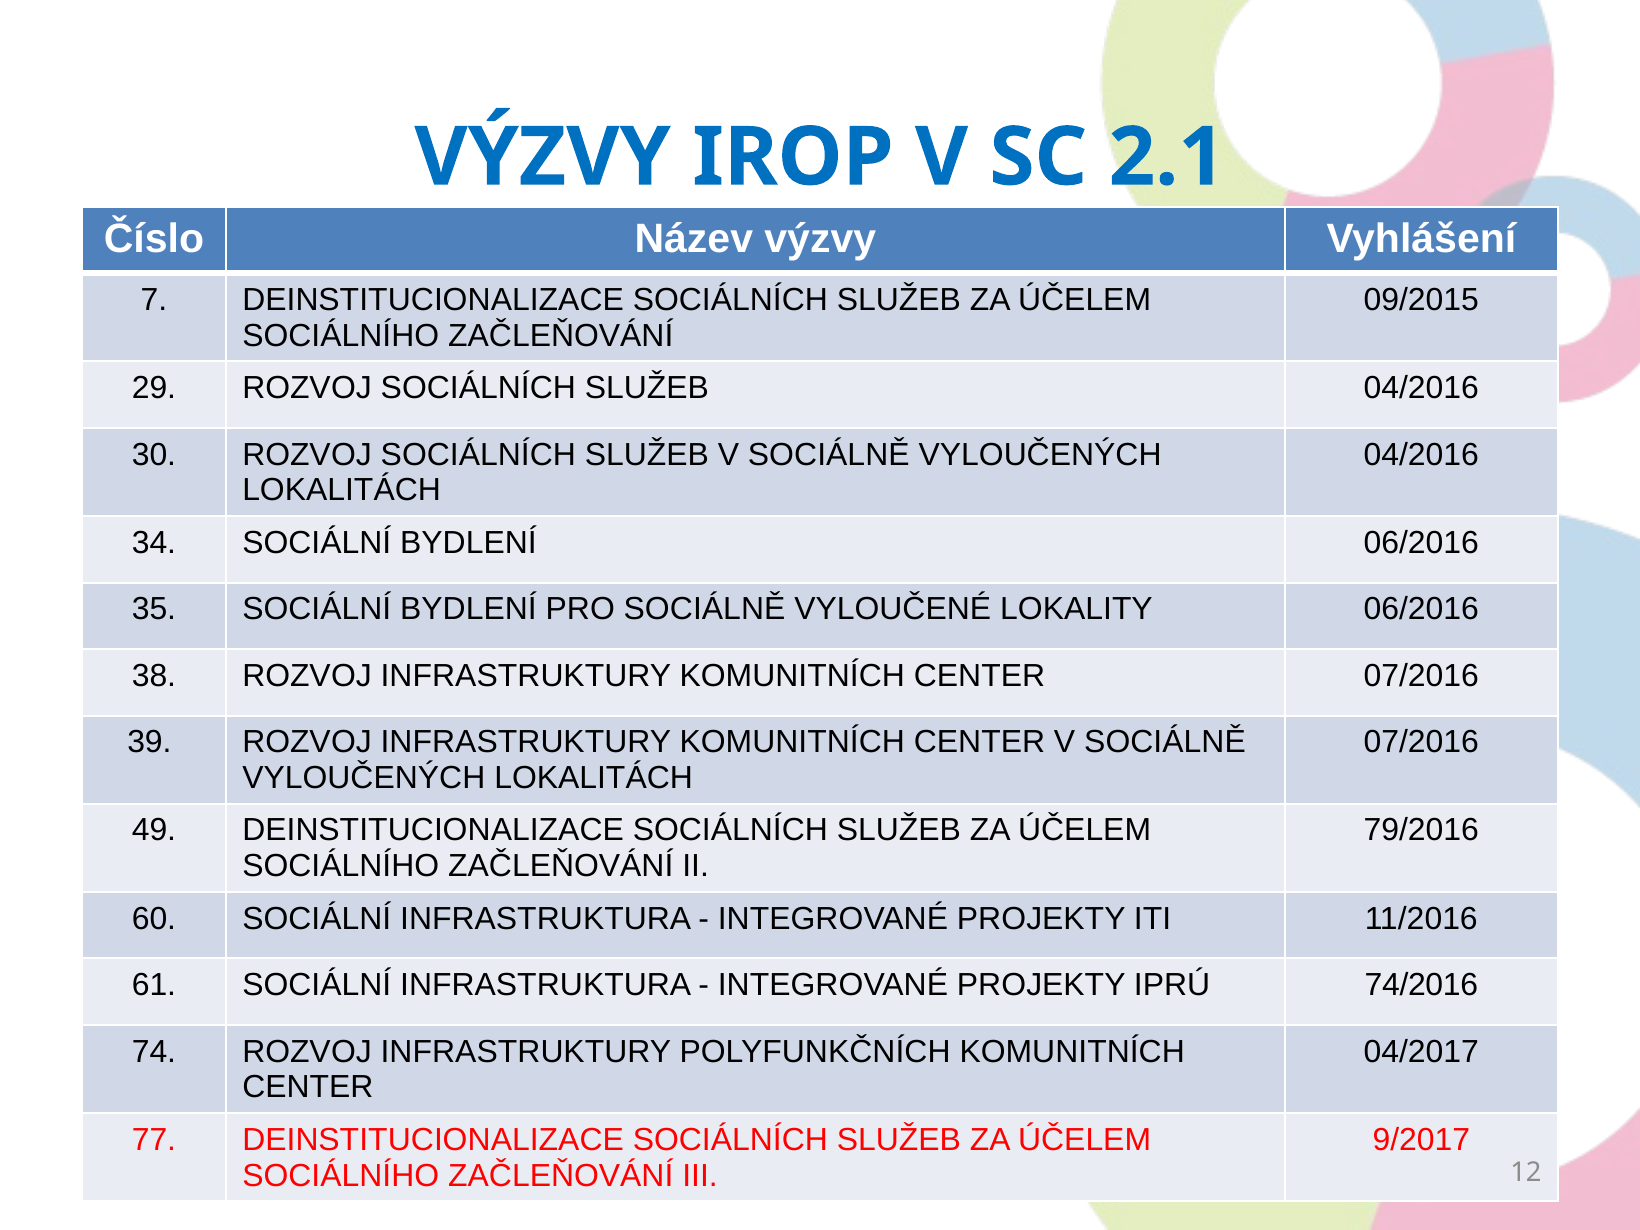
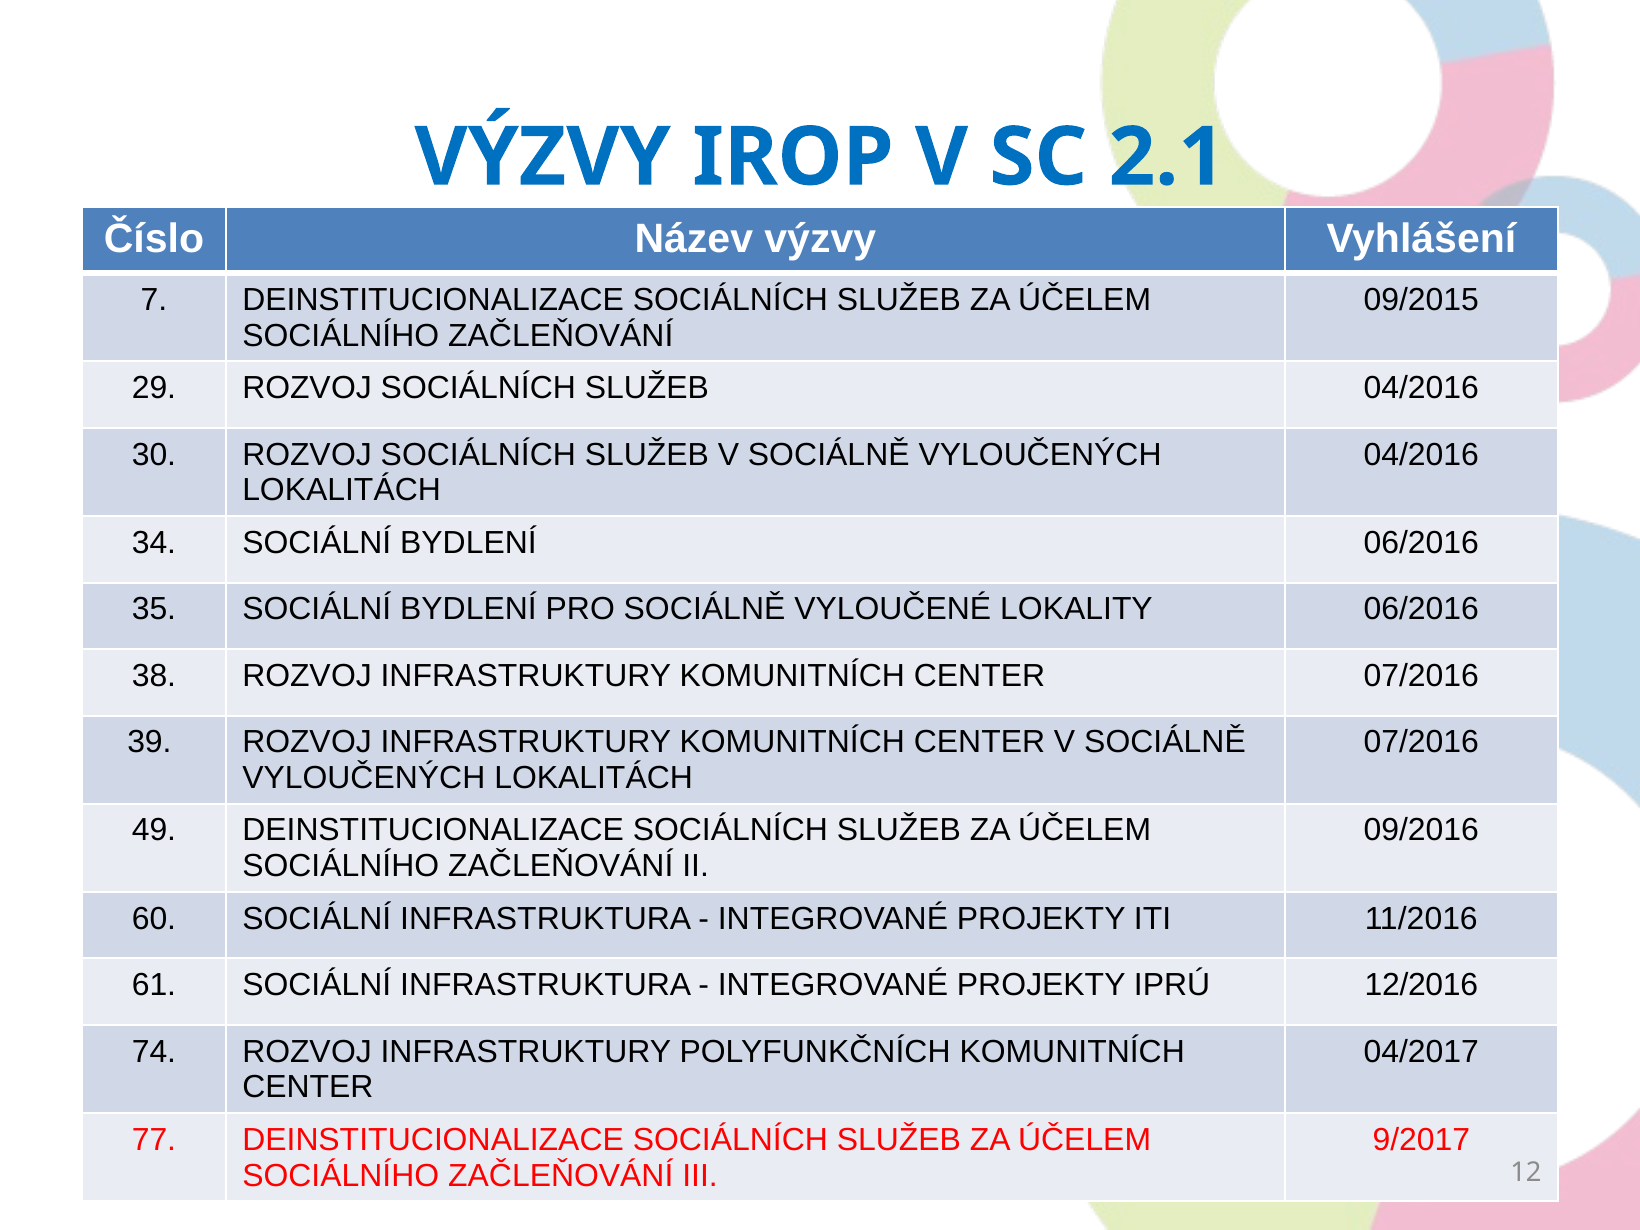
79/2016: 79/2016 -> 09/2016
74/2016: 74/2016 -> 12/2016
